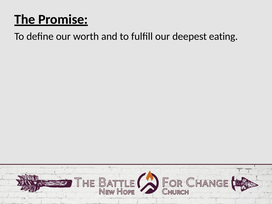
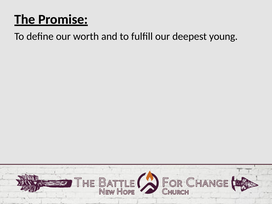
eating: eating -> young
